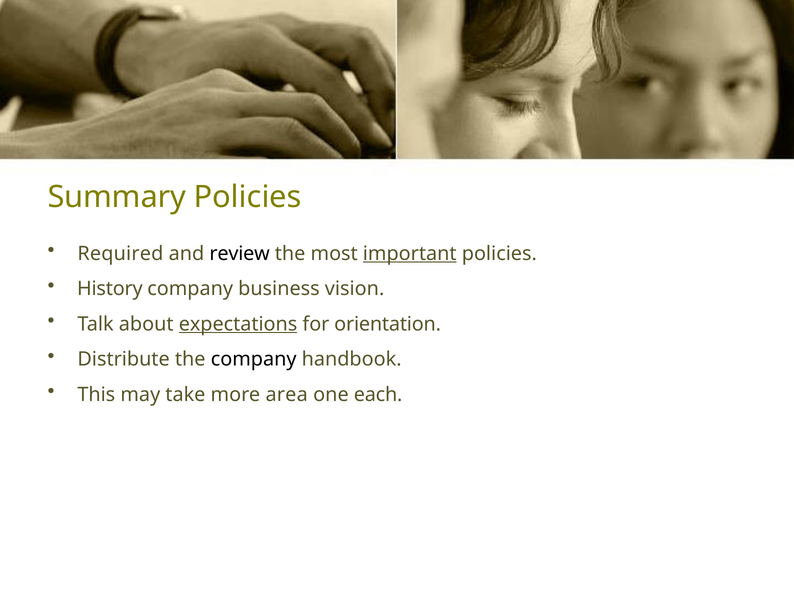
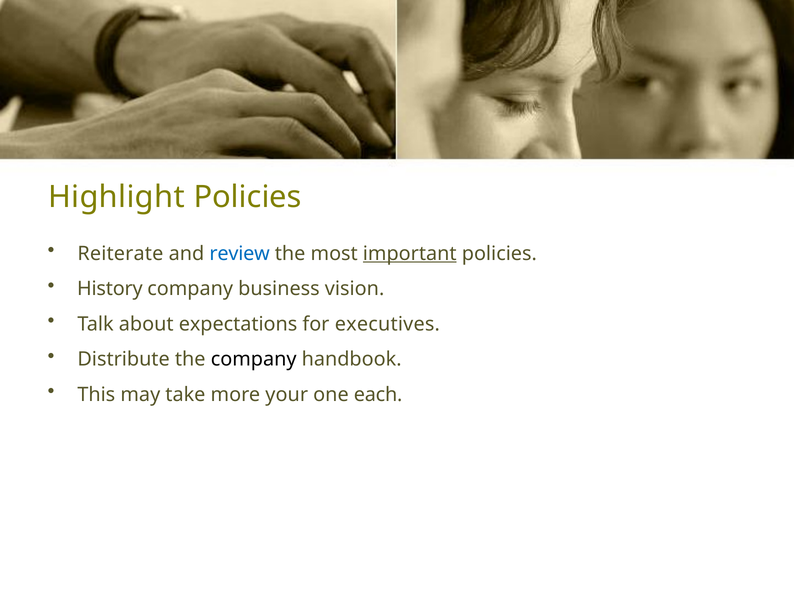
Summary: Summary -> Highlight
Required: Required -> Reiterate
review colour: black -> blue
expectations underline: present -> none
orientation: orientation -> executives
area: area -> your
